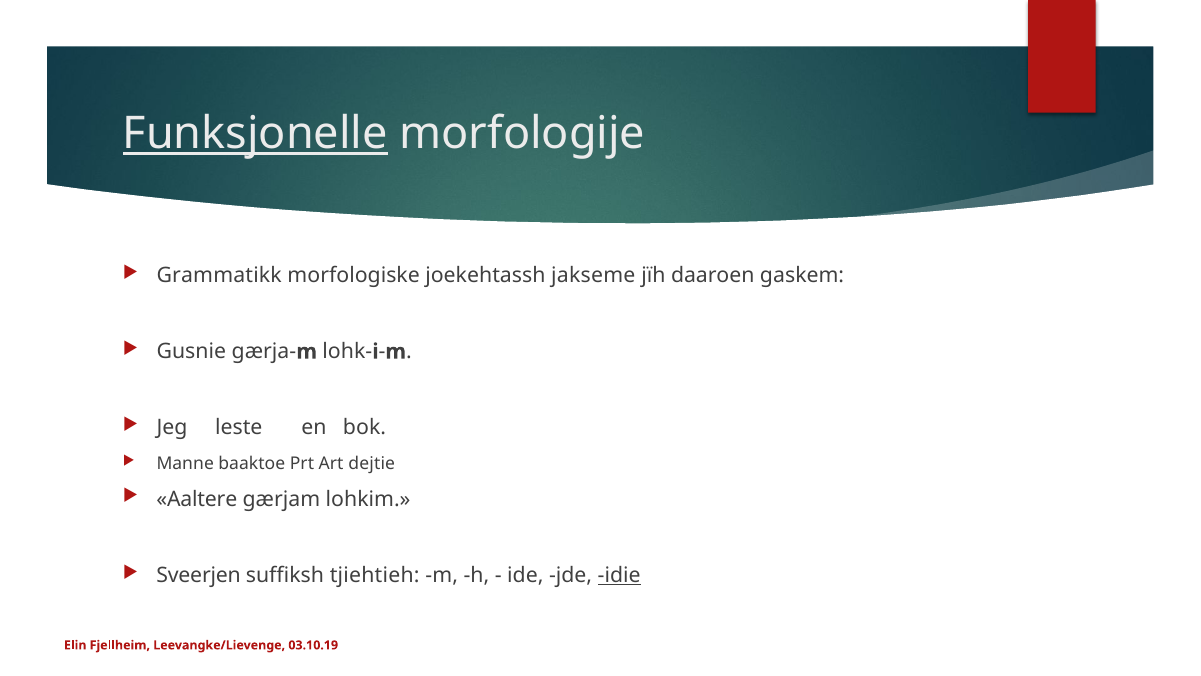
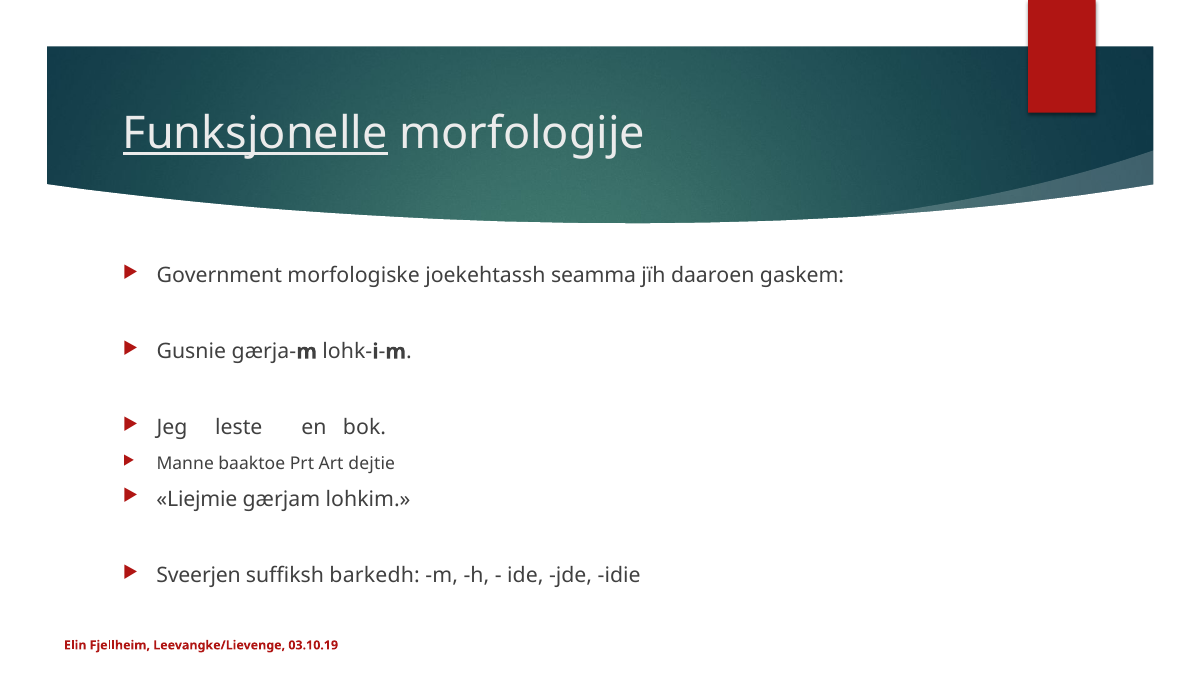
Grammatikk: Grammatikk -> Government
jakseme: jakseme -> seamma
Aaltere: Aaltere -> Liejmie
tjiehtieh: tjiehtieh -> barkedh
idie underline: present -> none
